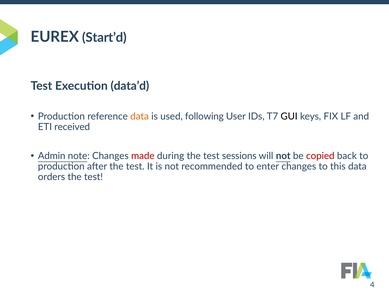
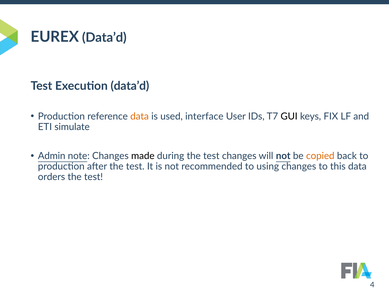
EUREX Start’d: Start’d -> Data’d
following: following -> interface
received: received -> simulate
made colour: red -> black
test sessions: sessions -> changes
copied colour: red -> orange
enter: enter -> using
